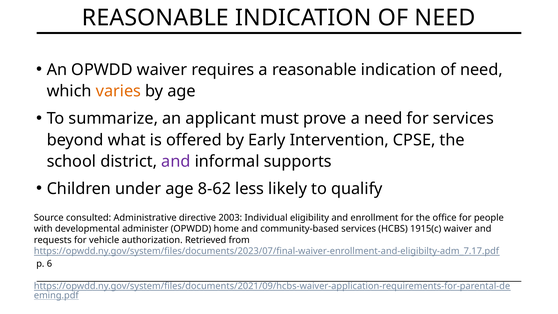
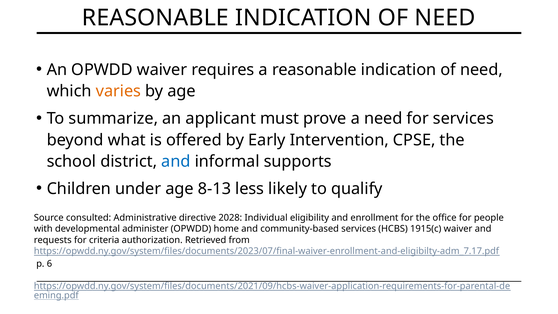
and at (176, 161) colour: purple -> blue
8-62: 8-62 -> 8-13
2003: 2003 -> 2028
vehicle: vehicle -> criteria
